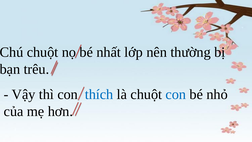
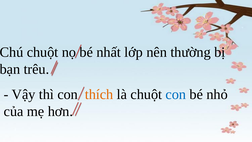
thích colour: blue -> orange
